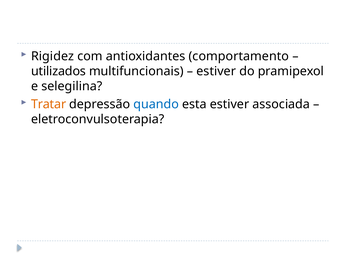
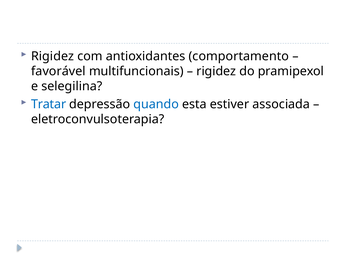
utilizados: utilizados -> favorável
estiver at (216, 71): estiver -> rigidez
Tratar colour: orange -> blue
